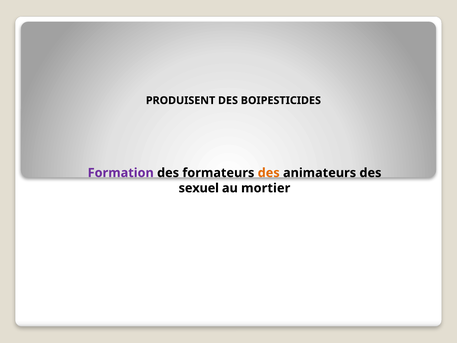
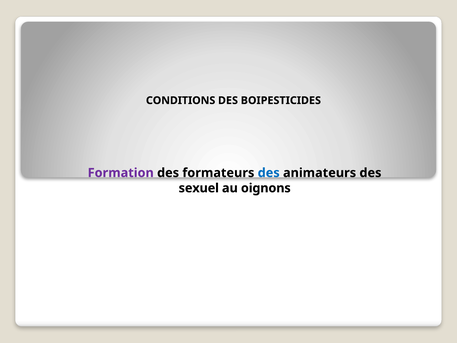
PRODUISENT: PRODUISENT -> CONDITIONS
des at (269, 173) colour: orange -> blue
mortier: mortier -> oignons
